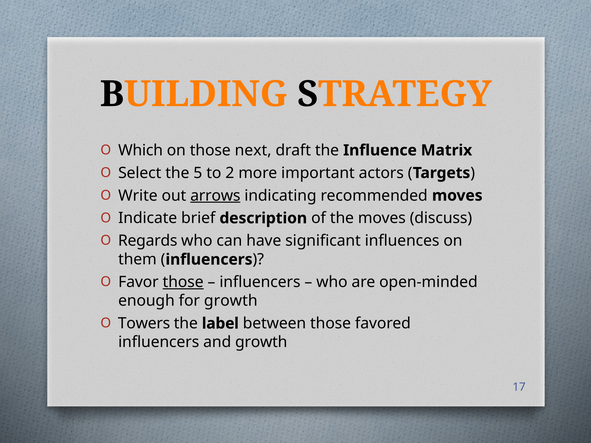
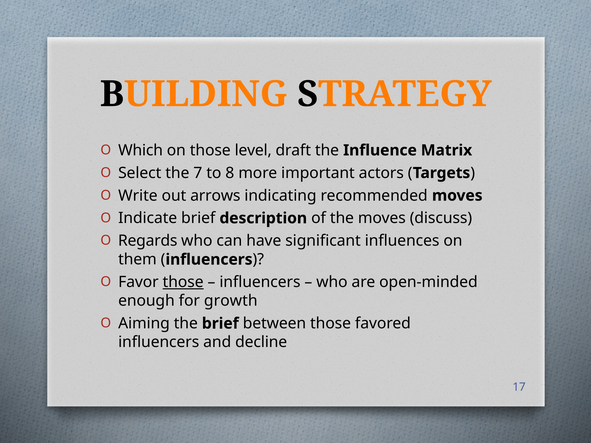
next: next -> level
5: 5 -> 7
2: 2 -> 8
arrows underline: present -> none
Towers: Towers -> Aiming
the label: label -> brief
and growth: growth -> decline
